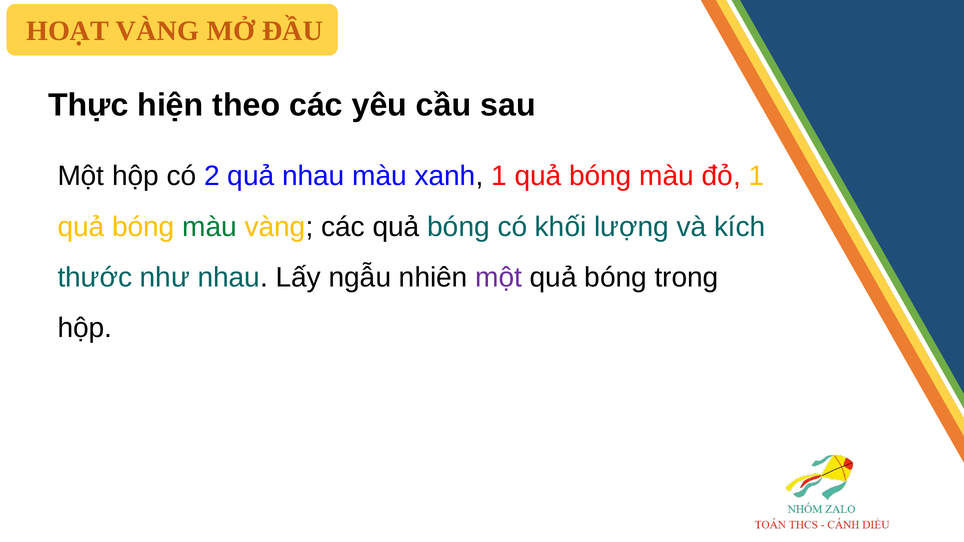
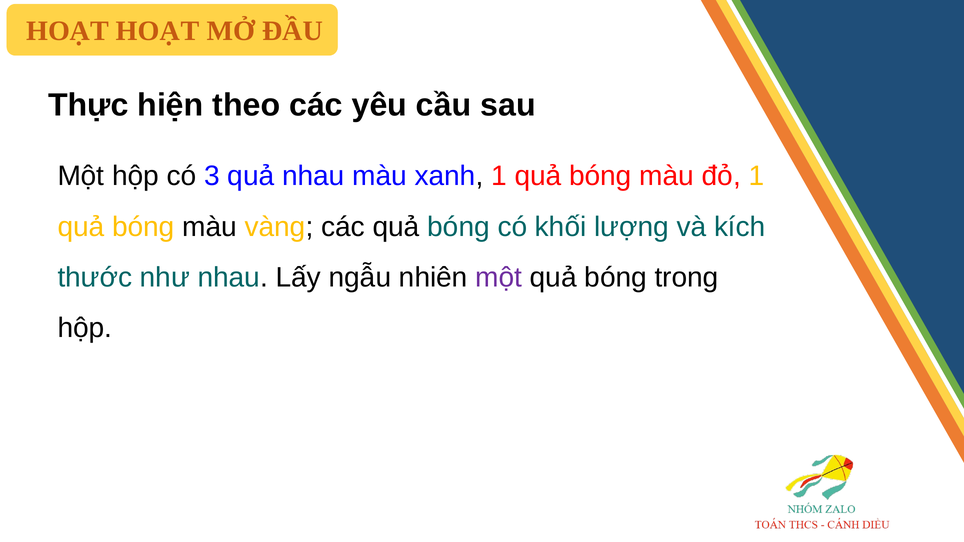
HOẠT VÀNG: VÀNG -> HOẠT
2: 2 -> 3
màu at (210, 227) colour: green -> black
